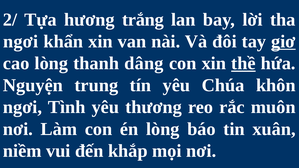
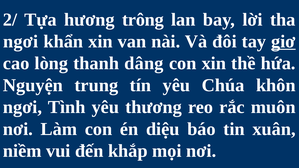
trắng: trắng -> trông
thề underline: present -> none
én lòng: lòng -> diệu
